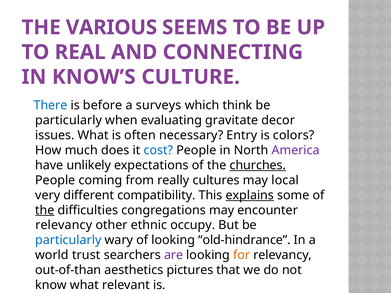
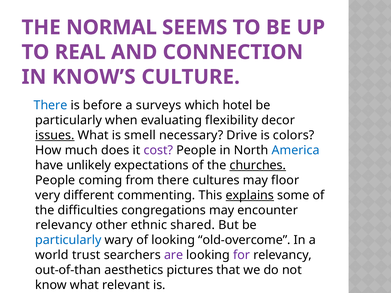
VARIOUS: VARIOUS -> NORMAL
CONNECTING: CONNECTING -> CONNECTION
think: think -> hotel
gravitate: gravitate -> flexibility
issues underline: none -> present
often: often -> smell
Entry: Entry -> Drive
cost colour: blue -> purple
America colour: purple -> blue
from really: really -> there
local: local -> floor
compatibility: compatibility -> commenting
the at (45, 210) underline: present -> none
occupy: occupy -> shared
old-hindrance: old-hindrance -> old-overcome
for colour: orange -> purple
